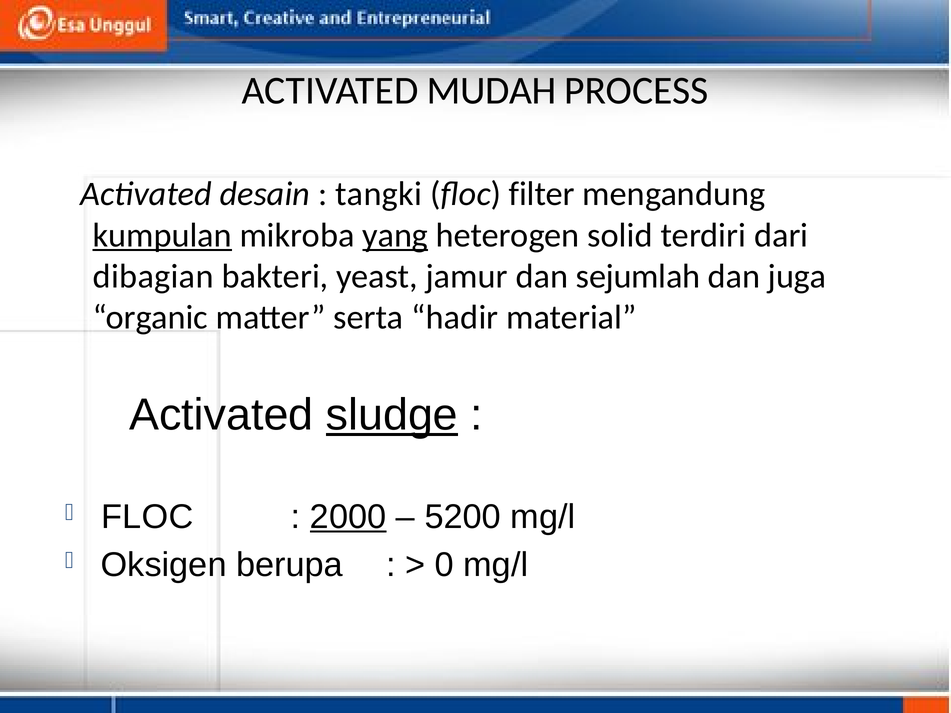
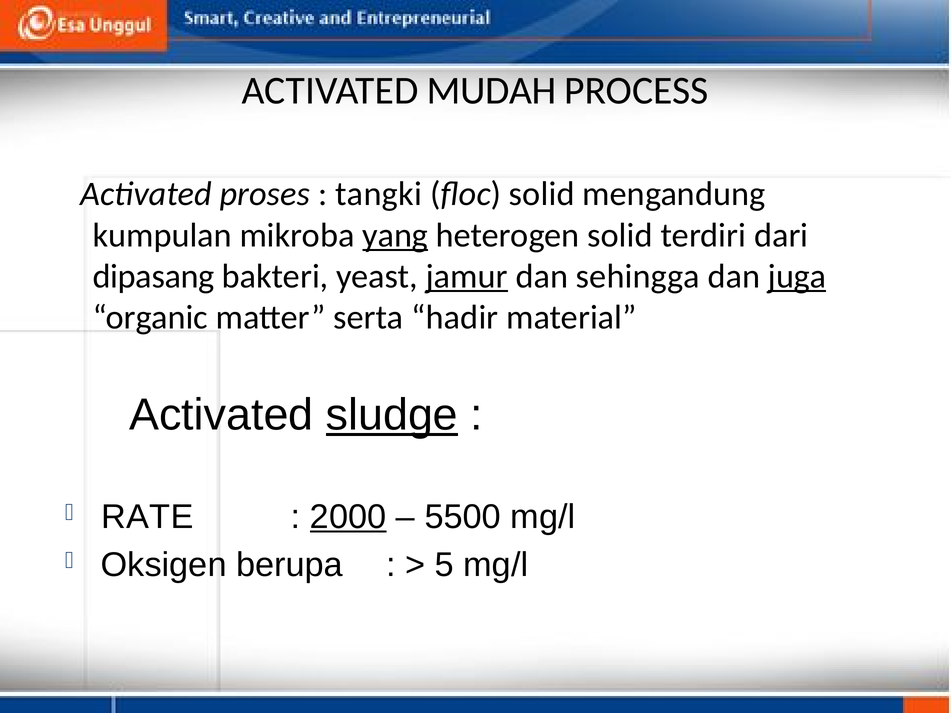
desain: desain -> proses
floc filter: filter -> solid
kumpulan underline: present -> none
dibagian: dibagian -> dipasang
jamur underline: none -> present
sejumlah: sejumlah -> sehingga
juga underline: none -> present
FLOC at (147, 517): FLOC -> RATE
5200: 5200 -> 5500
0: 0 -> 5
